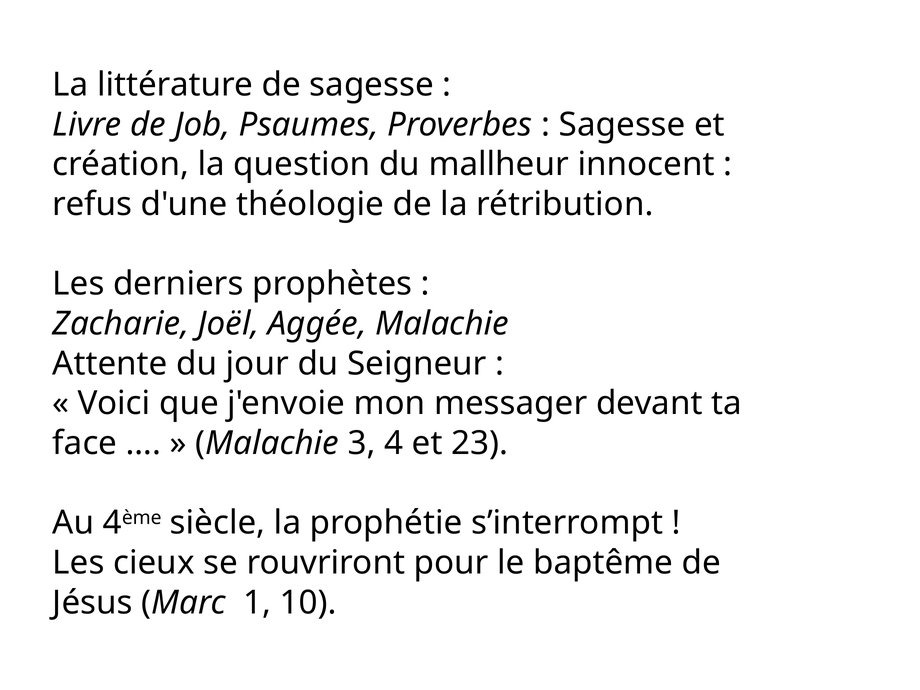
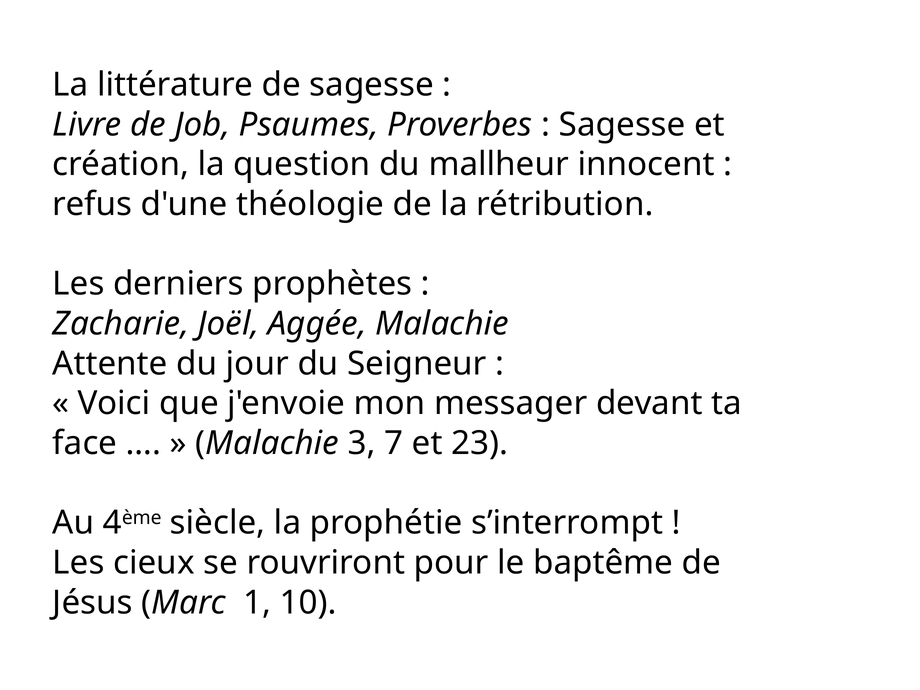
4: 4 -> 7
